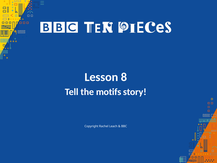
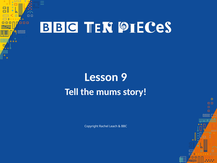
8: 8 -> 9
motifs: motifs -> mums
